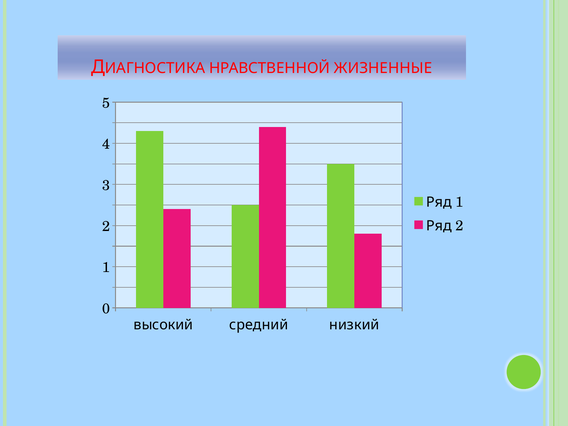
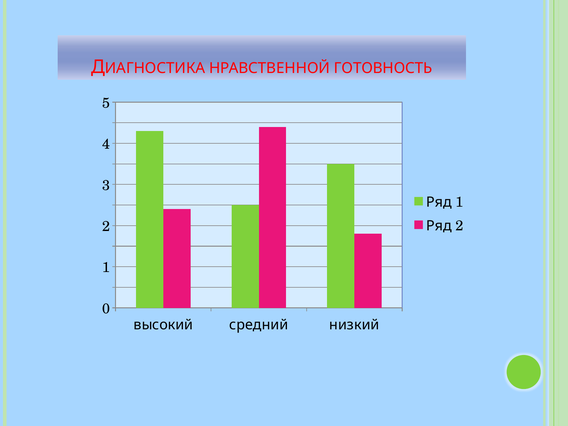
ЖИЗНЕННЫЕ: ЖИЗНЕННЫЕ -> ГОТОВНОСТЬ
